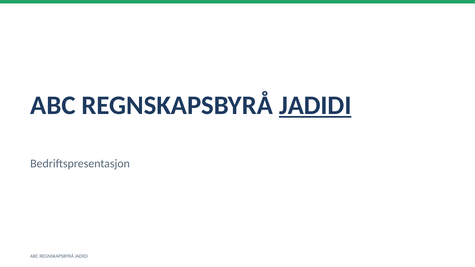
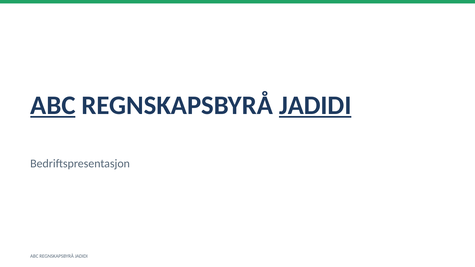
ABC at (53, 105) underline: none -> present
